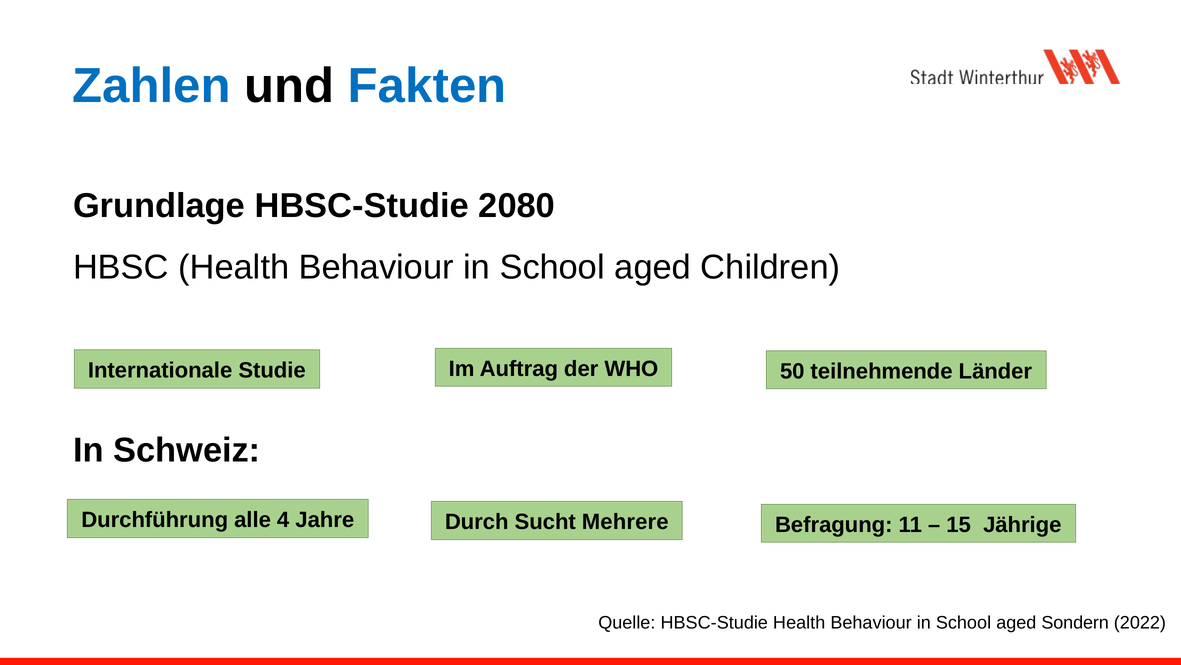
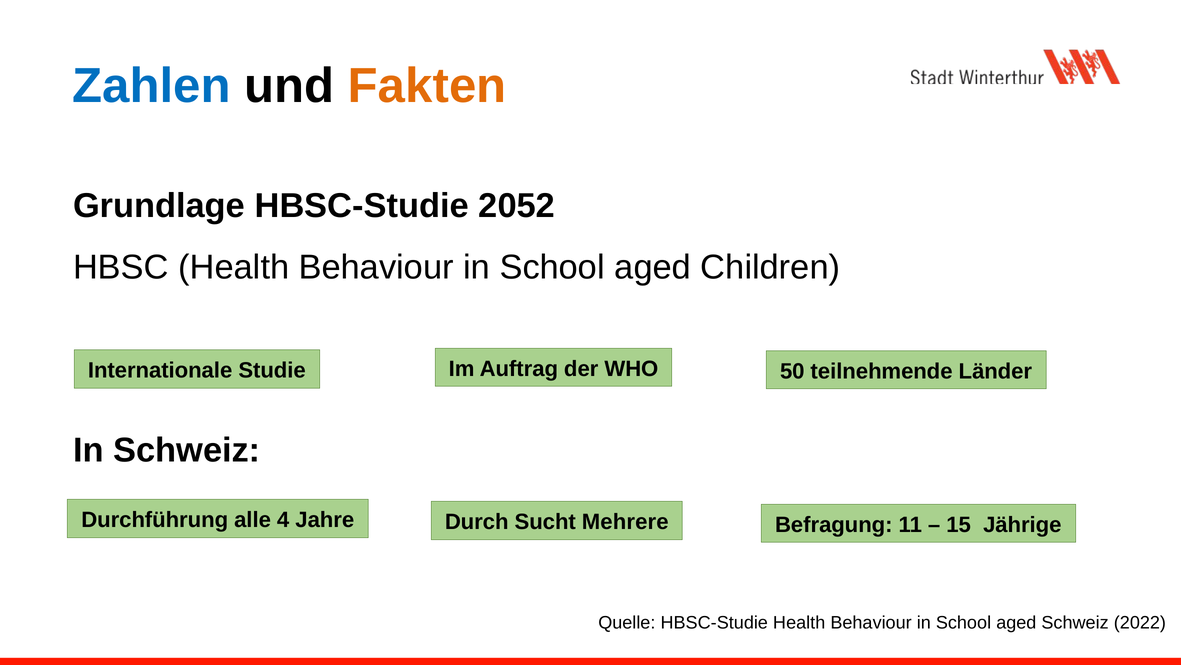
Fakten colour: blue -> orange
2080: 2080 -> 2052
aged Sondern: Sondern -> Schweiz
